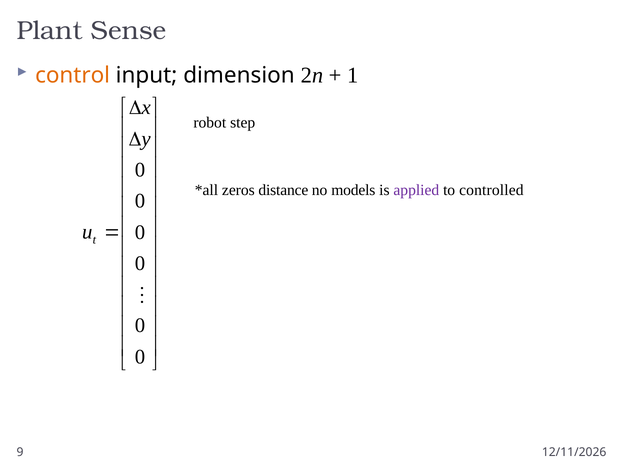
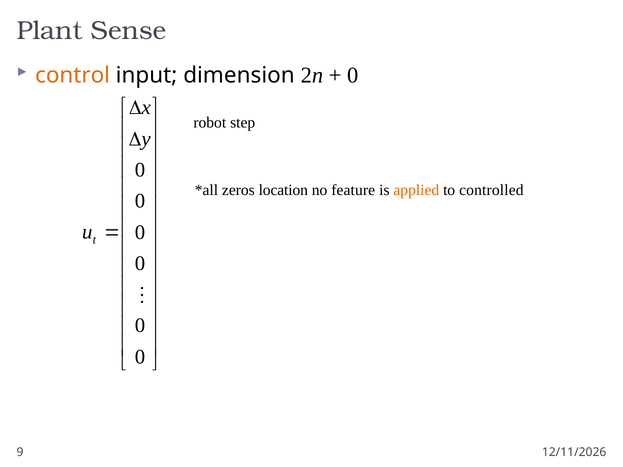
1 at (353, 75): 1 -> 0
distance: distance -> location
models: models -> feature
applied colour: purple -> orange
